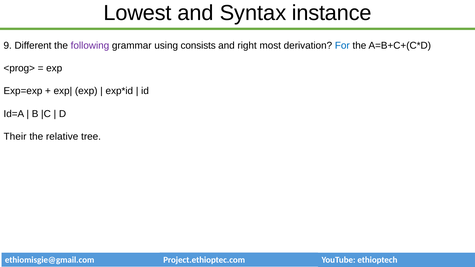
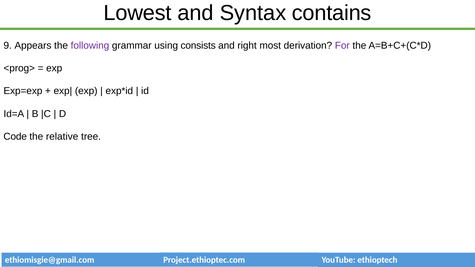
instance: instance -> contains
Different: Different -> Appears
For colour: blue -> purple
Their: Their -> Code
